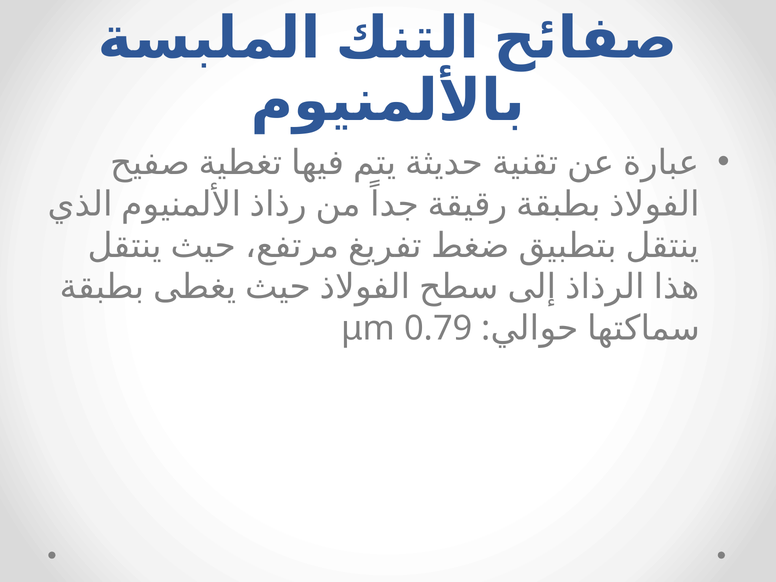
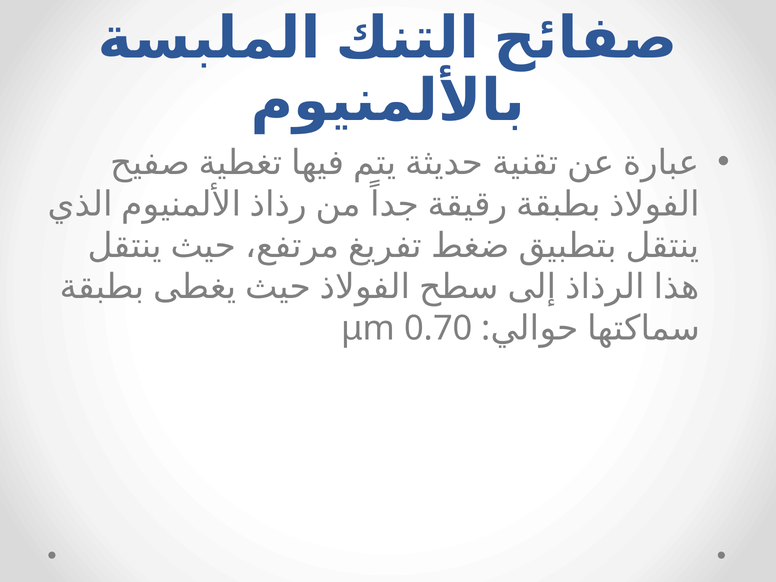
0.79: 0.79 -> 0.70
